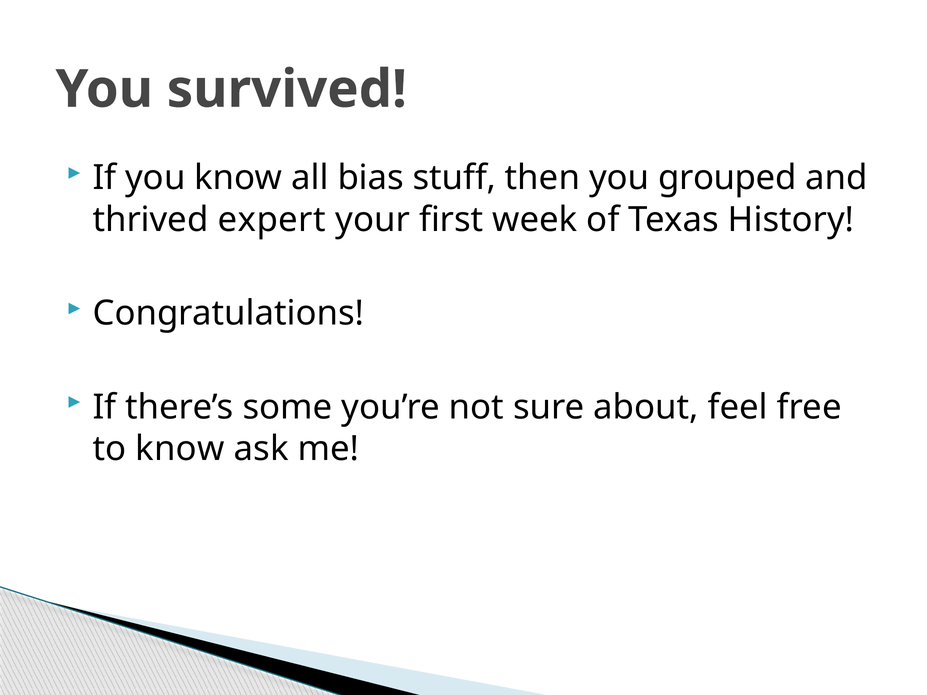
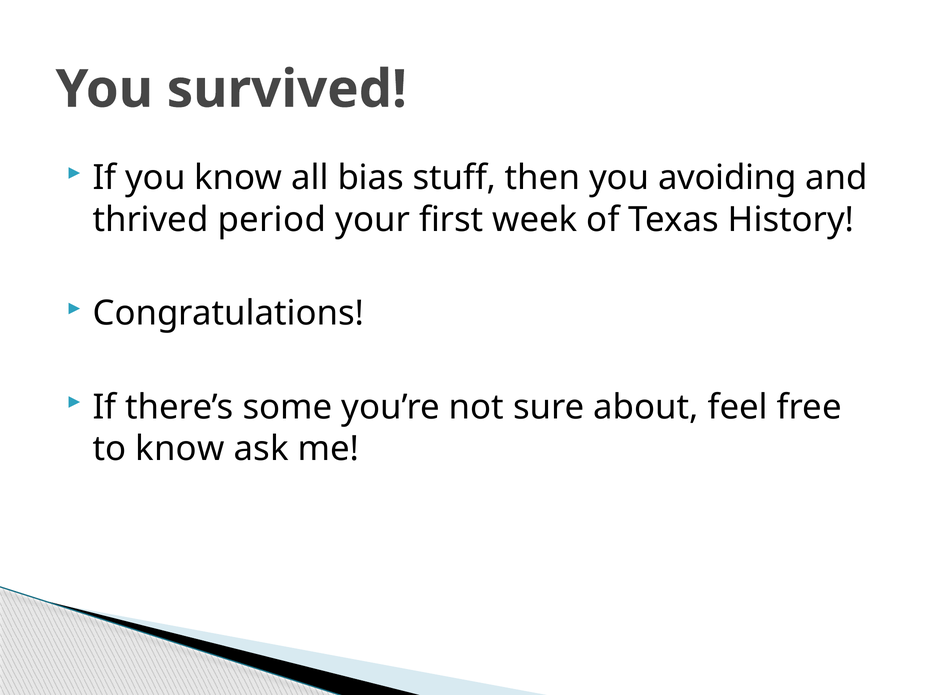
grouped: grouped -> avoiding
expert: expert -> period
